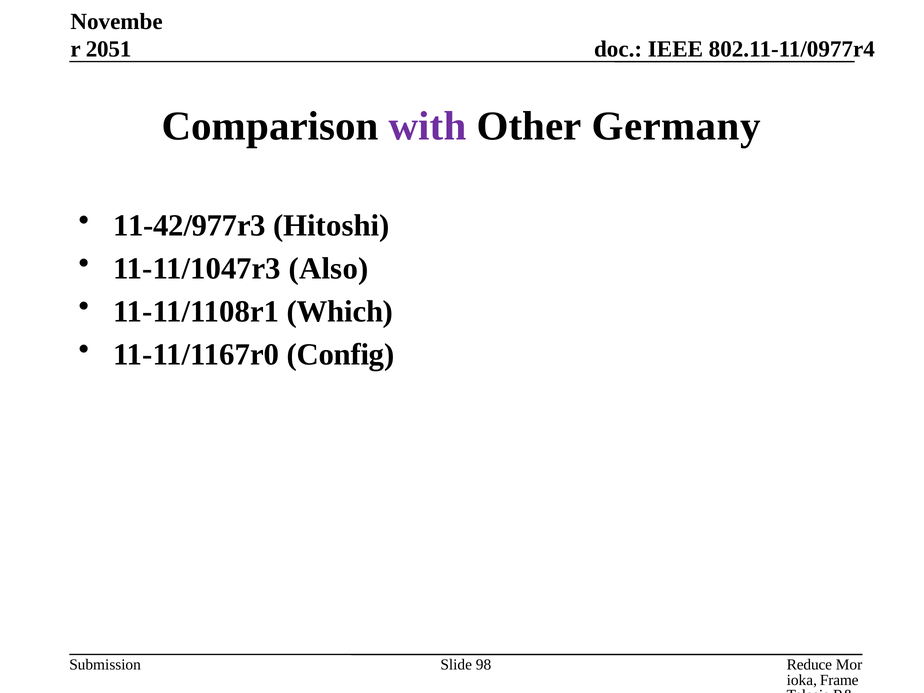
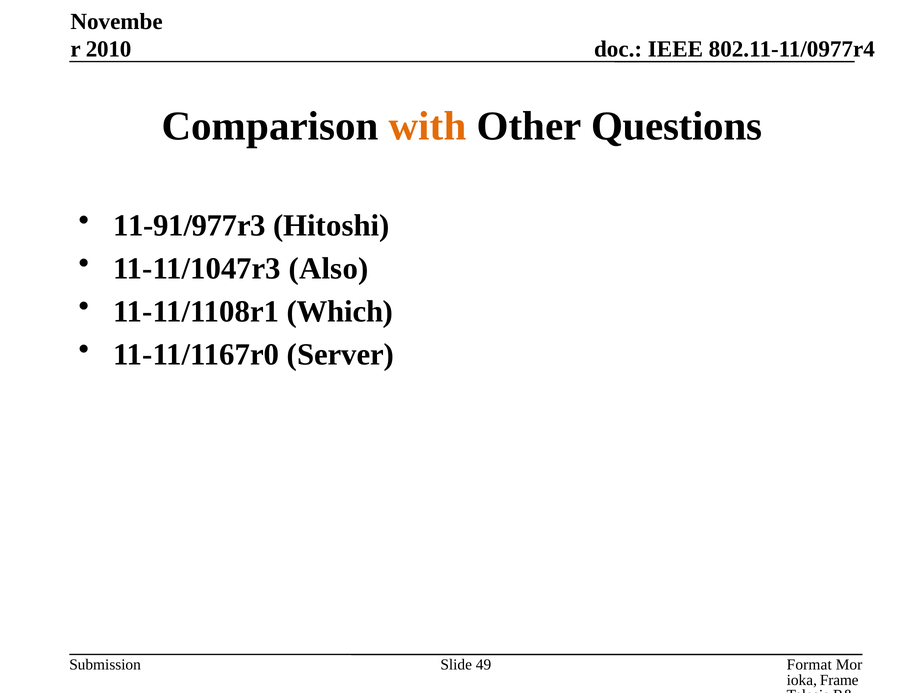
2051: 2051 -> 2010
with colour: purple -> orange
Germany: Germany -> Questions
11-42/977r3: 11-42/977r3 -> 11-91/977r3
Config: Config -> Server
Reduce: Reduce -> Format
98: 98 -> 49
